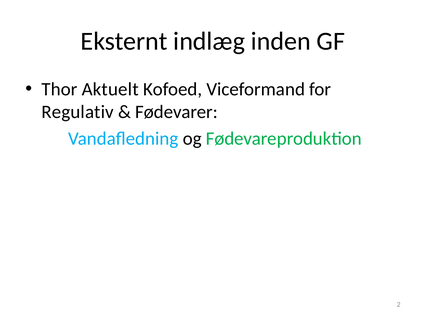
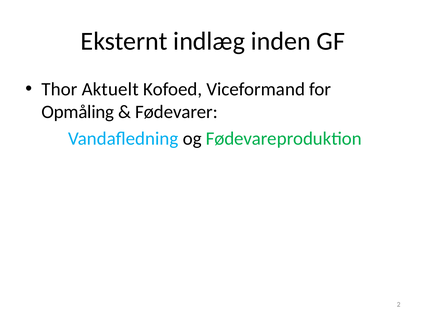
Regulativ: Regulativ -> Opmåling
